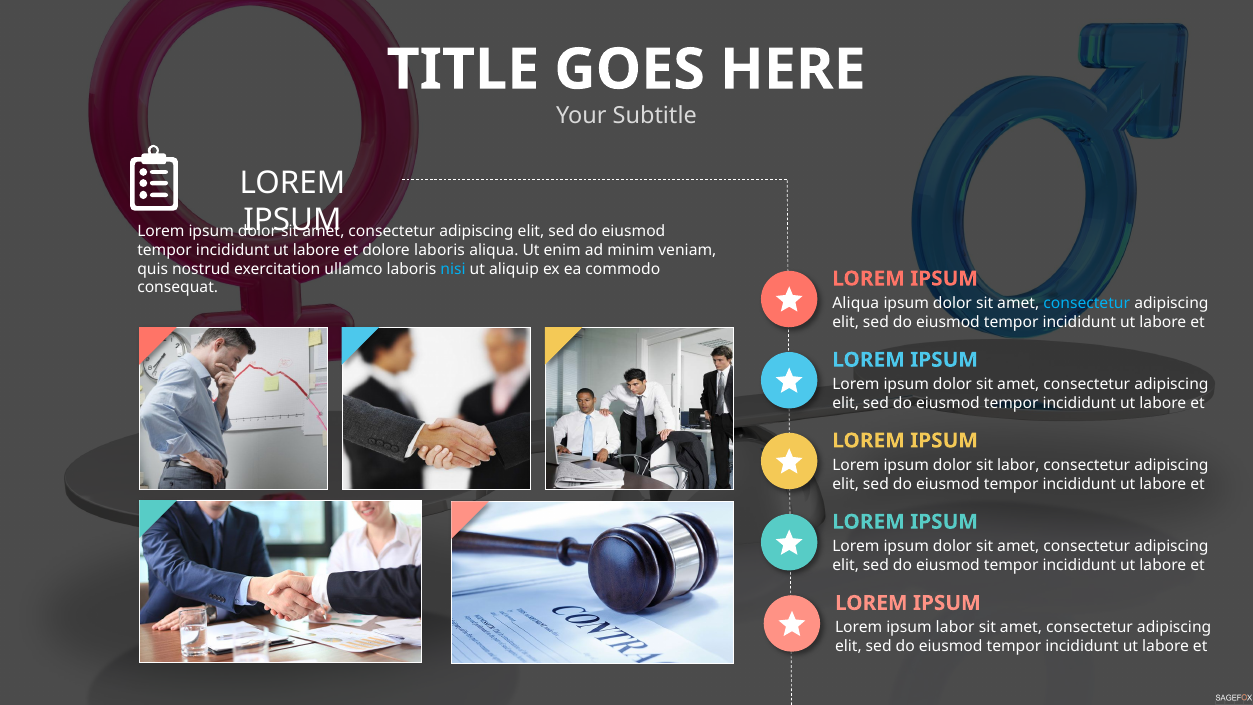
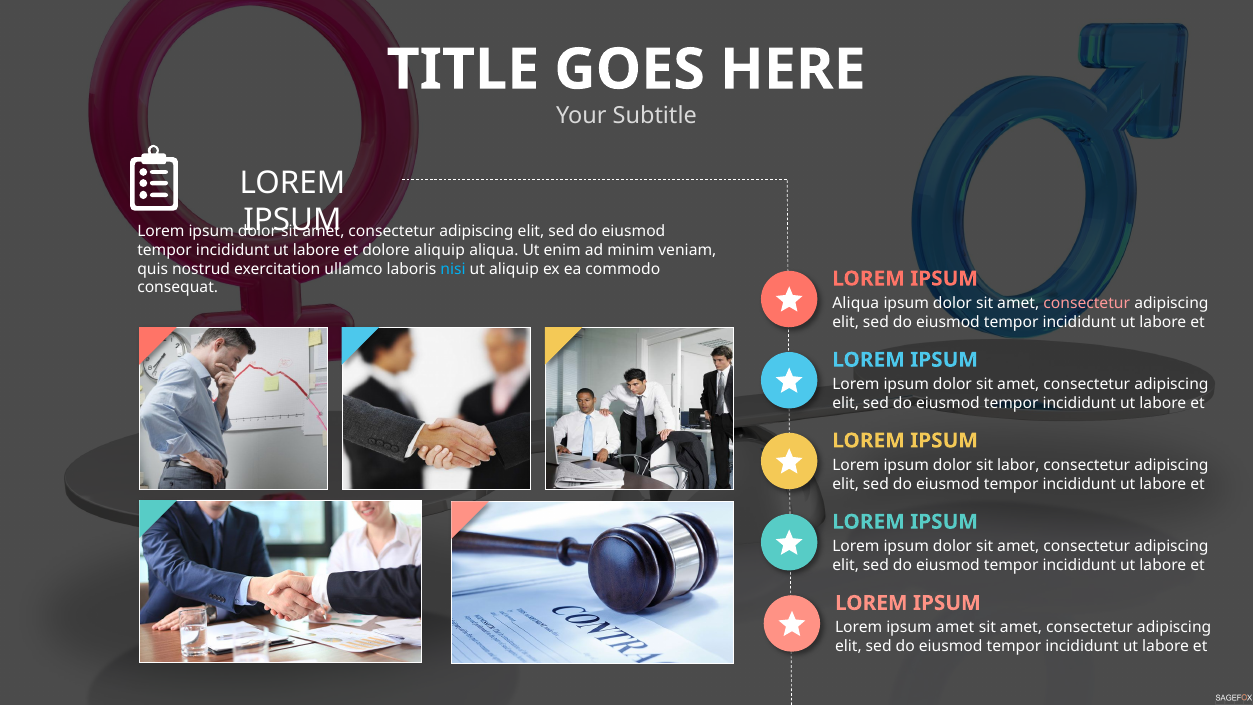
dolore laboris: laboris -> aliquip
consectetur at (1087, 303) colour: light blue -> pink
ipsum labor: labor -> amet
